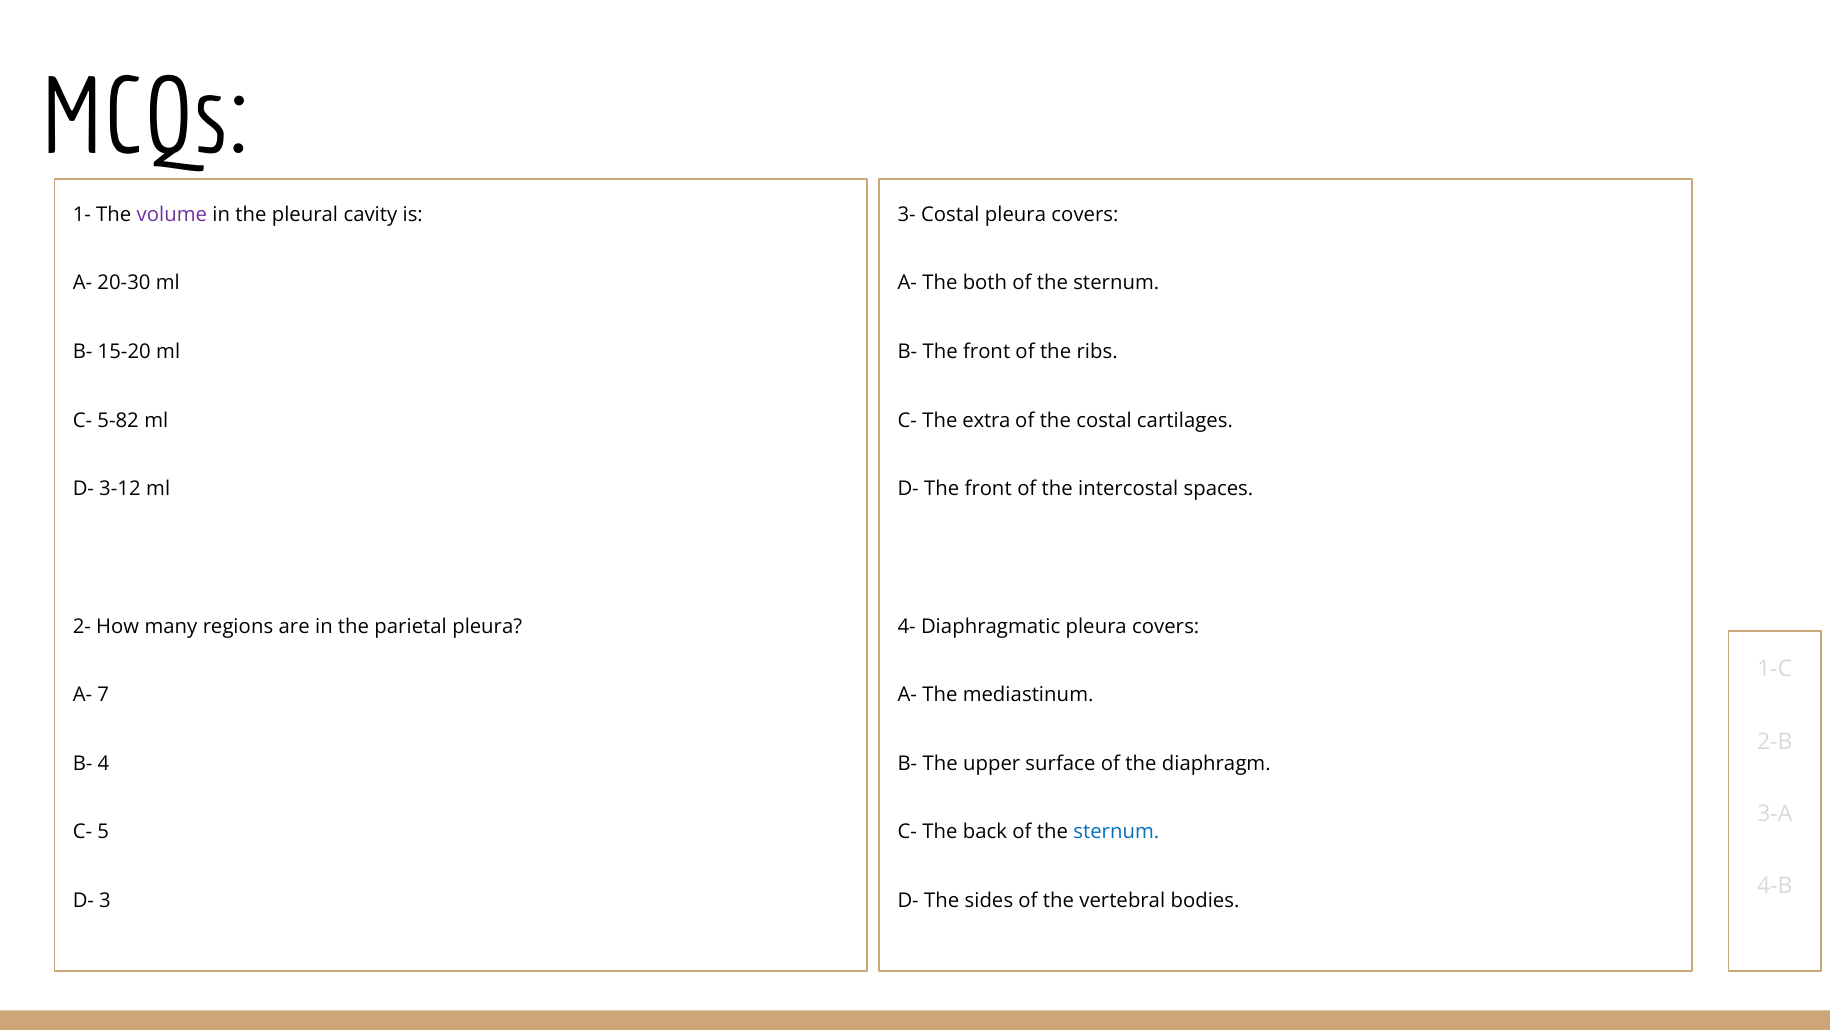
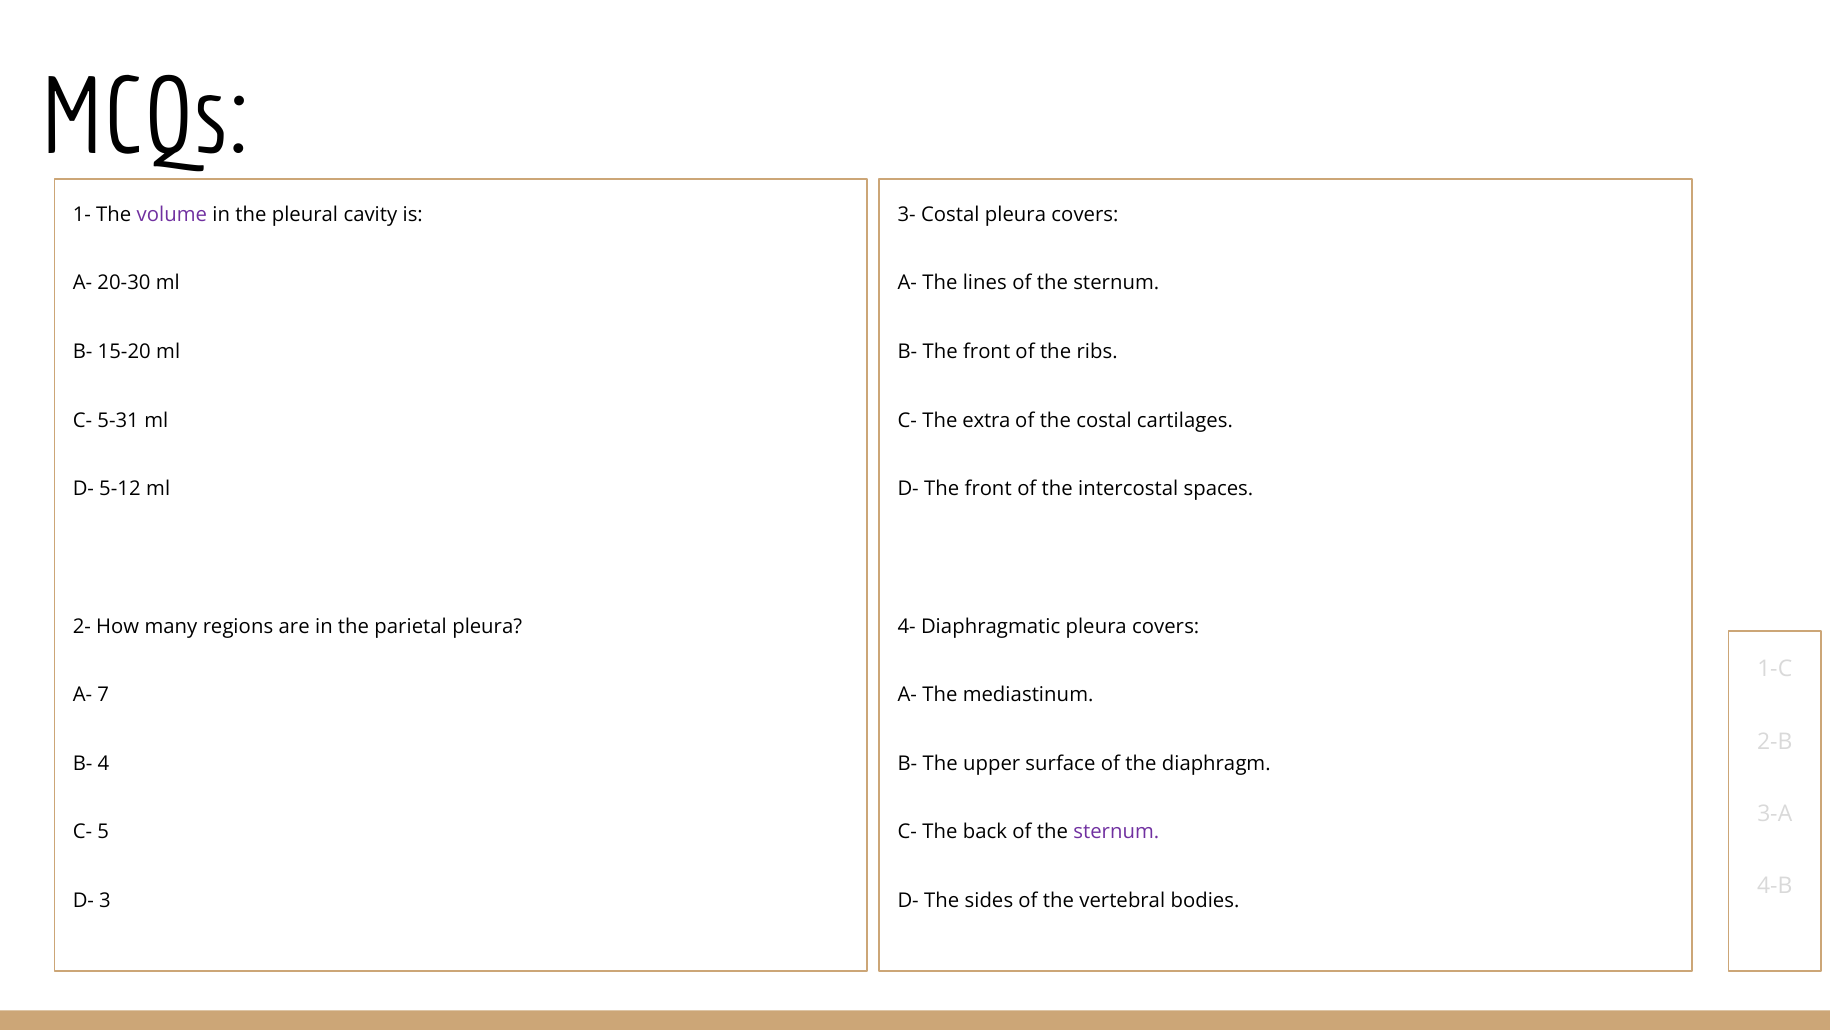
both: both -> lines
5-82: 5-82 -> 5-31
3-12: 3-12 -> 5-12
sternum at (1116, 832) colour: blue -> purple
